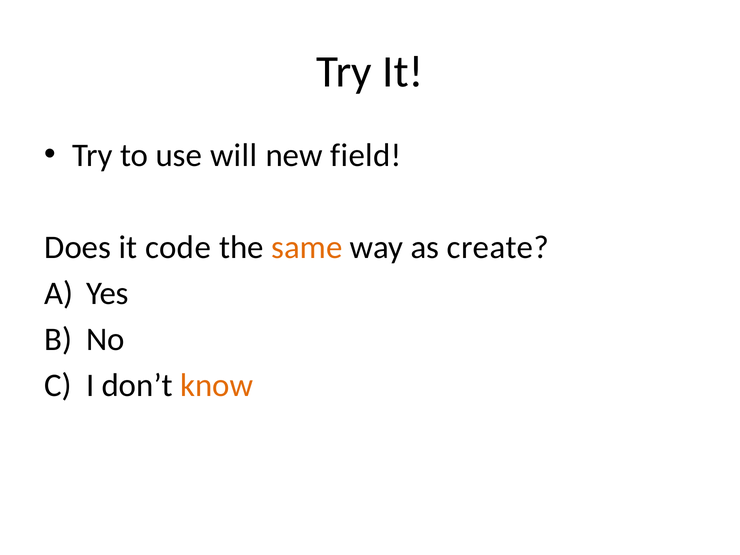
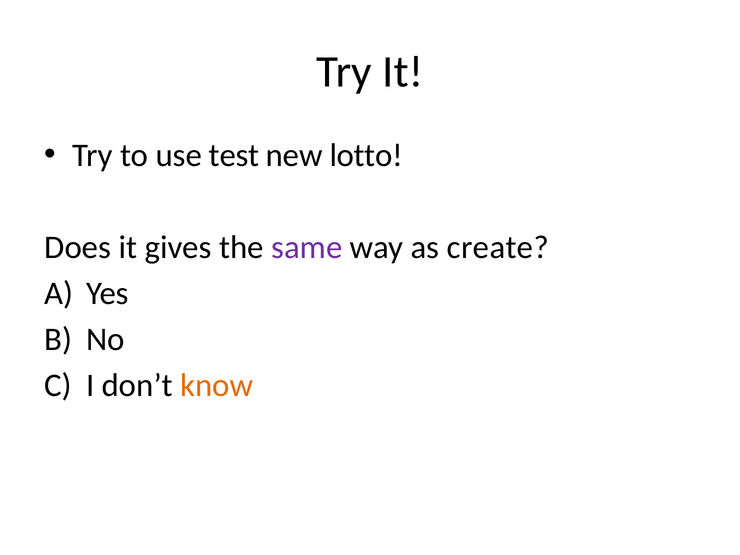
will: will -> test
field: field -> lotto
code: code -> gives
same colour: orange -> purple
